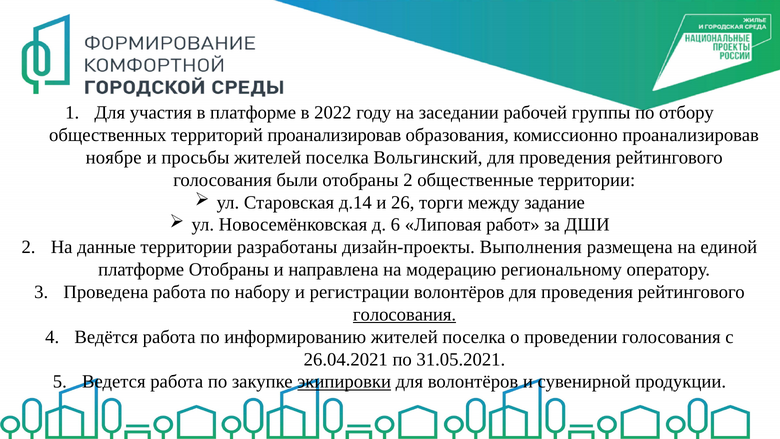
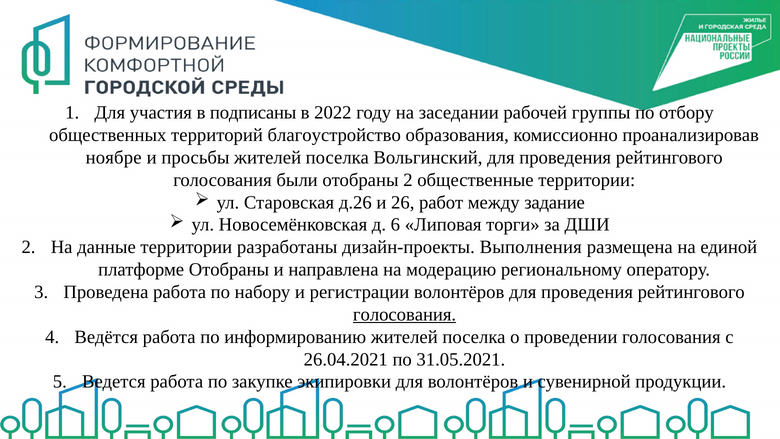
в платформе: платформе -> подписаны
территорий проанализировав: проанализировав -> благоустройство
д.14: д.14 -> д.26
торги: торги -> работ
работ: работ -> торги
экипировки underline: present -> none
